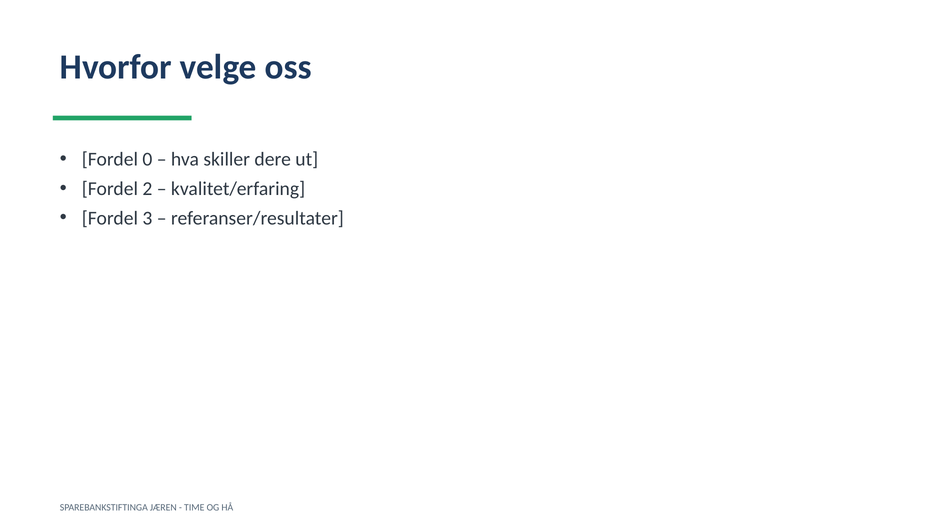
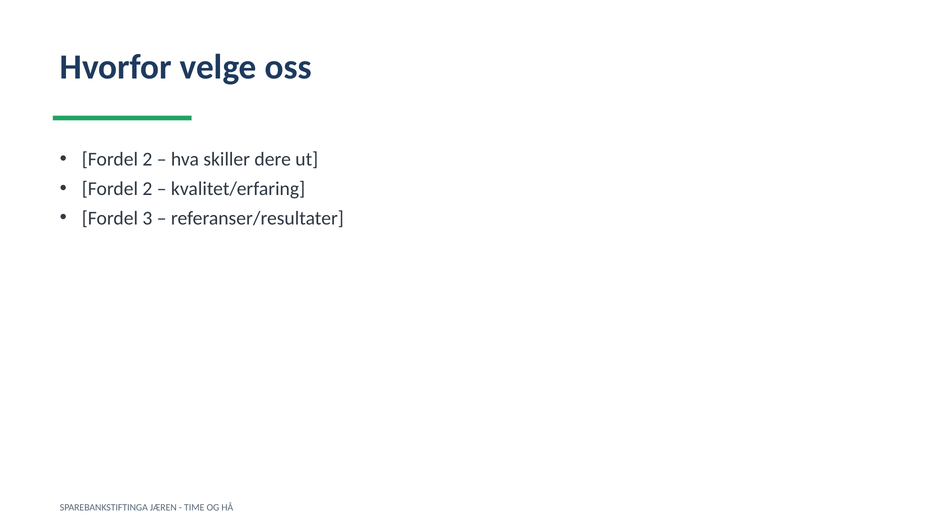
0 at (147, 159): 0 -> 2
